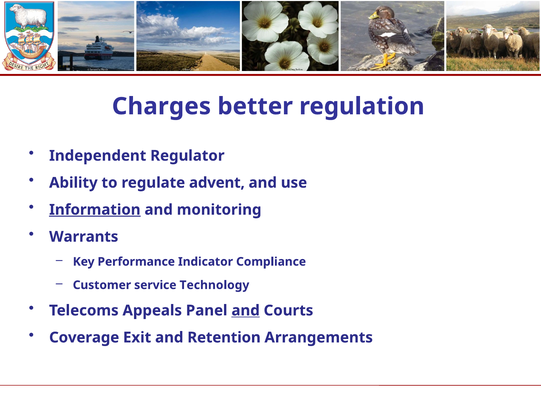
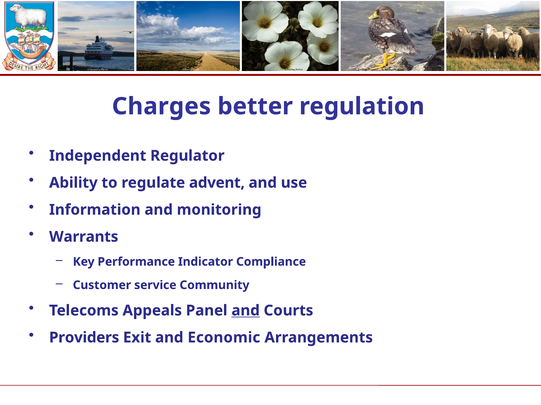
Information underline: present -> none
Technology: Technology -> Community
Coverage: Coverage -> Providers
Retention: Retention -> Economic
